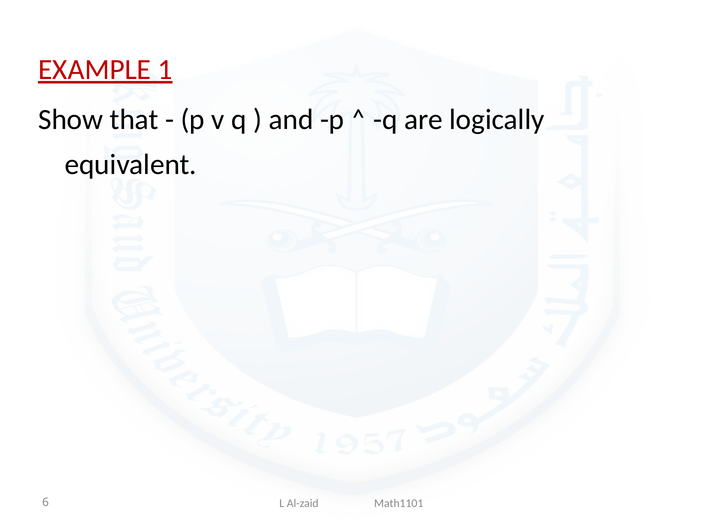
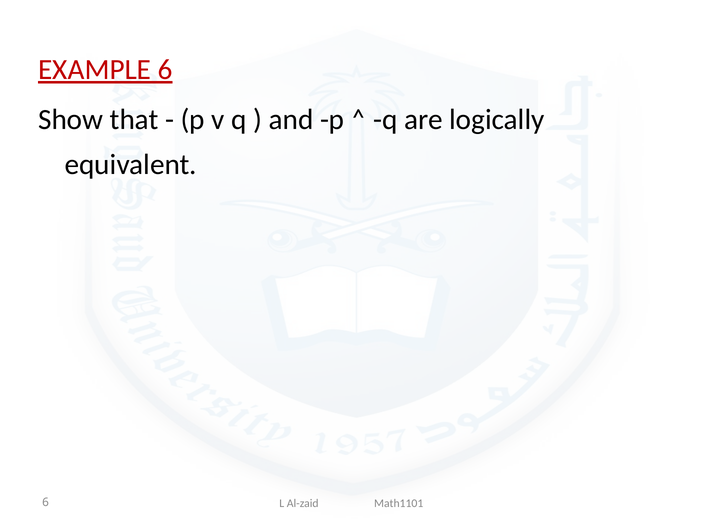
EXAMPLE 1: 1 -> 6
